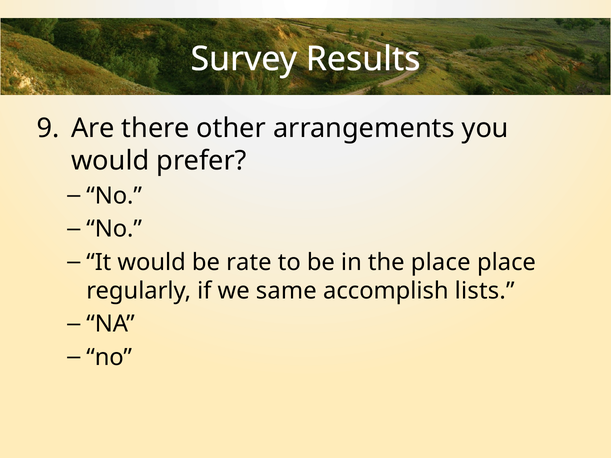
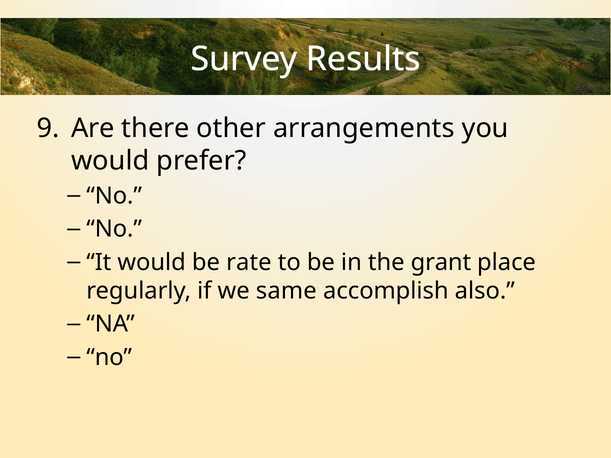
the place: place -> grant
lists: lists -> also
